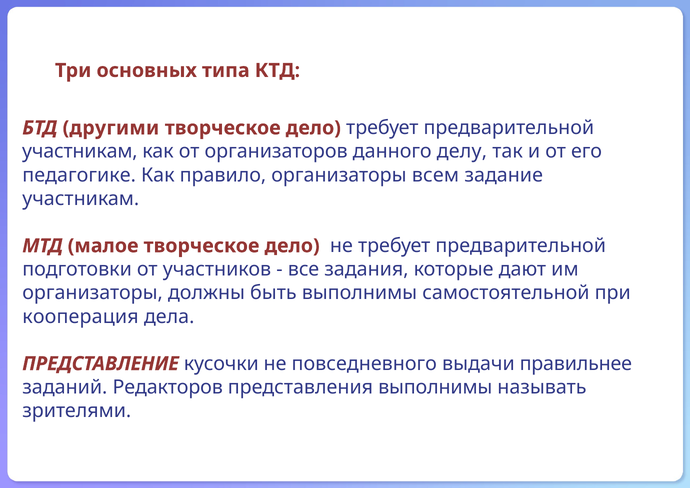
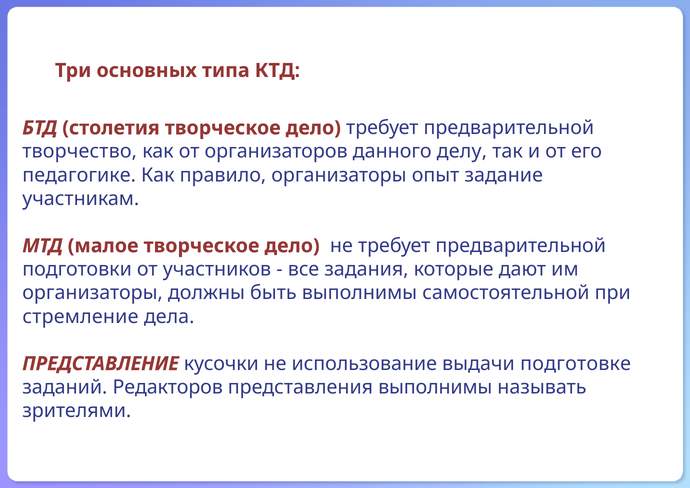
другими: другими -> столетия
участникам at (80, 152): участникам -> творчество
всем: всем -> опыт
кооперация: кооперация -> стремление
повседневного: повседневного -> использование
правильнее: правильнее -> подготовке
